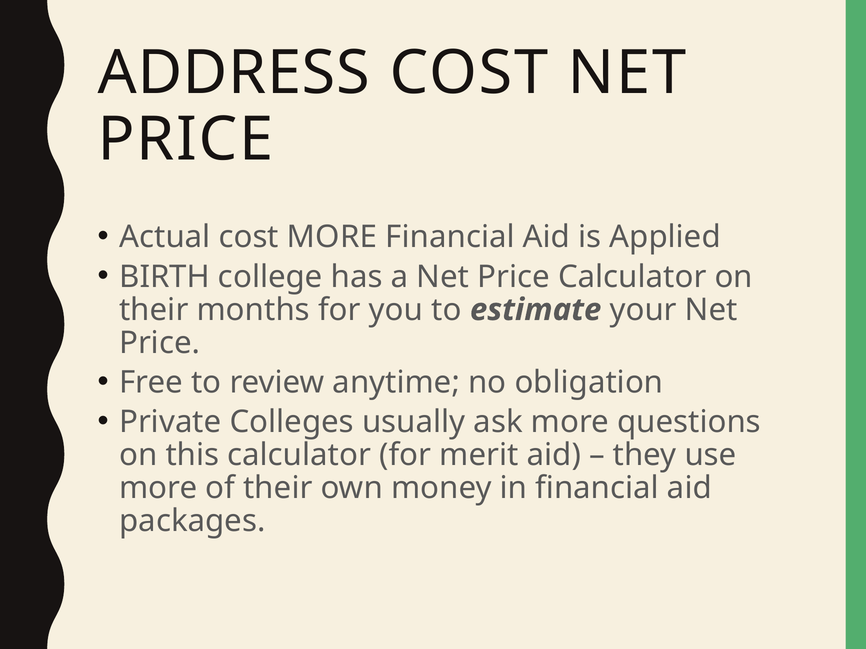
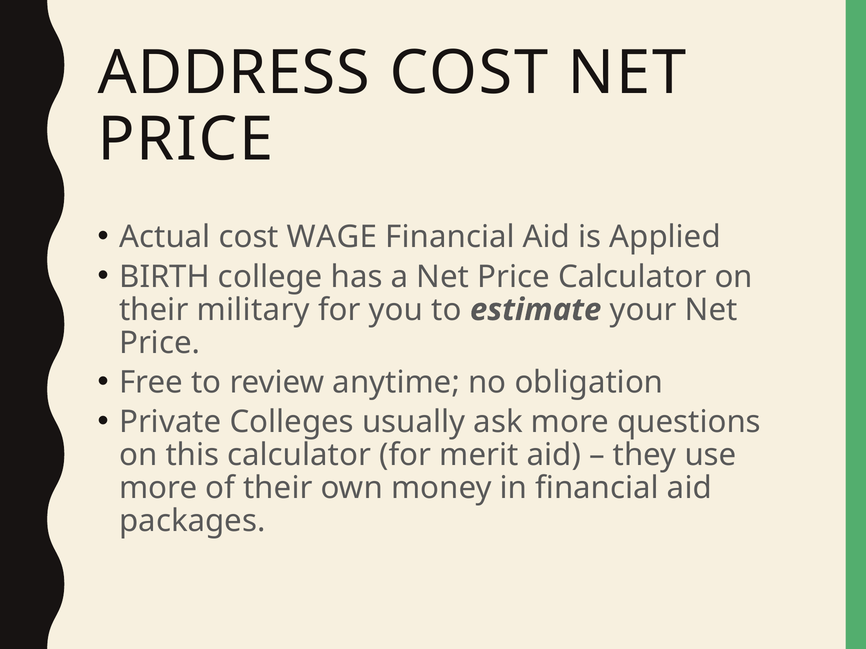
cost MORE: MORE -> WAGE
months: months -> military
